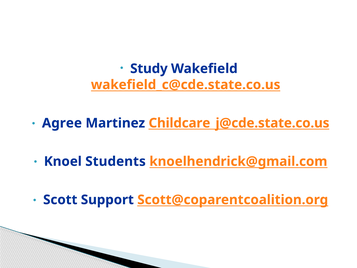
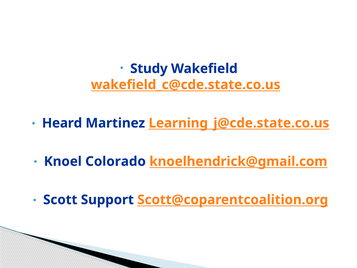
Agree: Agree -> Heard
Childcare_j@cde.state.co.us: Childcare_j@cde.state.co.us -> Learning_j@cde.state.co.us
Students: Students -> Colorado
